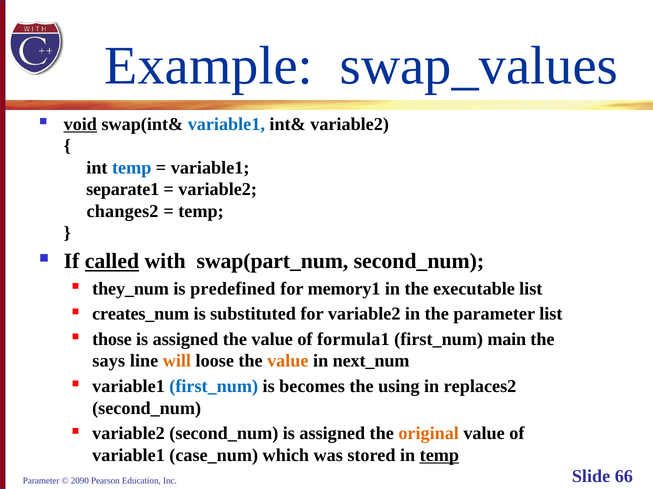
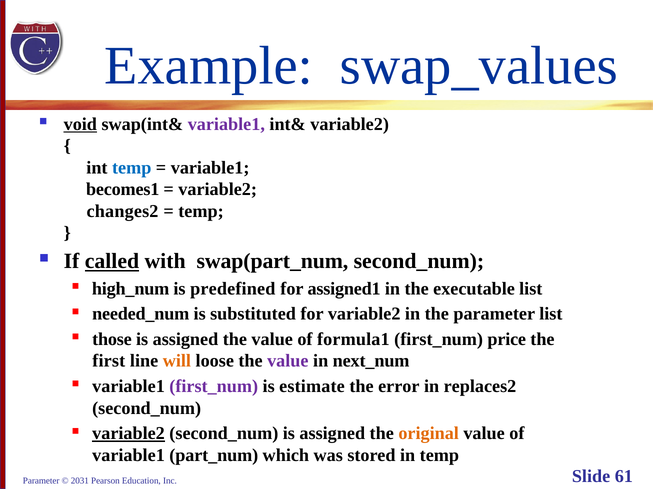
variable1 at (226, 124) colour: blue -> purple
separate1: separate1 -> becomes1
they_num: they_num -> high_num
memory1: memory1 -> assigned1
creates_num: creates_num -> needed_num
main: main -> price
says: says -> first
value at (288, 362) colour: orange -> purple
first_num at (214, 387) colour: blue -> purple
becomes: becomes -> estimate
using: using -> error
variable2 at (129, 434) underline: none -> present
case_num: case_num -> part_num
temp at (439, 456) underline: present -> none
2090: 2090 -> 2031
66: 66 -> 61
